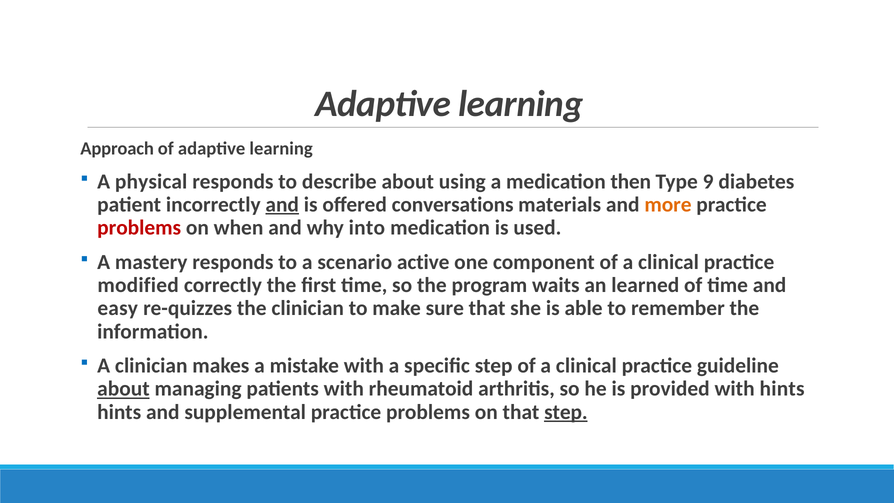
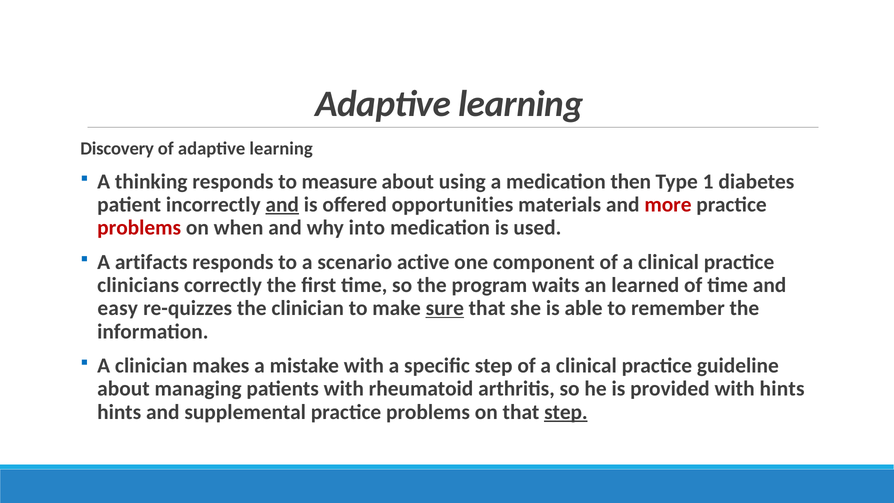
Approach: Approach -> Discovery
physical: physical -> thinking
describe: describe -> measure
9: 9 -> 1
conversations: conversations -> opportunities
more colour: orange -> red
mastery: mastery -> artifacts
modified: modified -> clinicians
sure underline: none -> present
about at (123, 389) underline: present -> none
